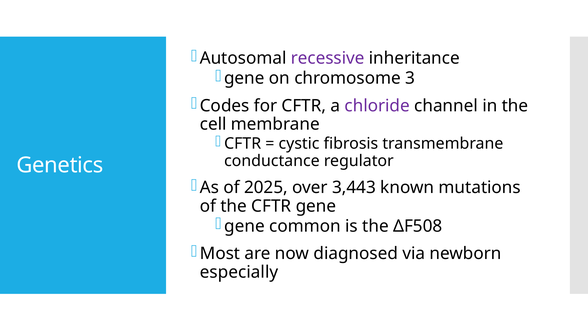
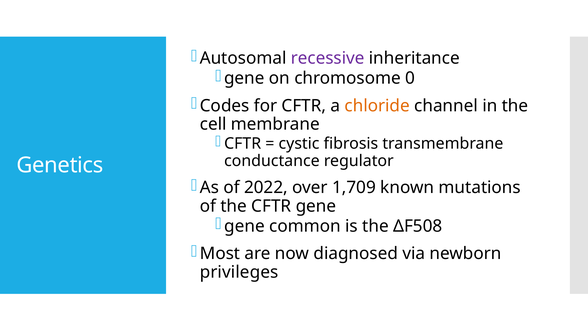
3: 3 -> 0
chloride colour: purple -> orange
2025: 2025 -> 2022
3,443: 3,443 -> 1,709
especially: especially -> privileges
